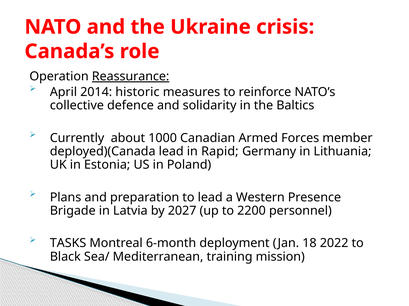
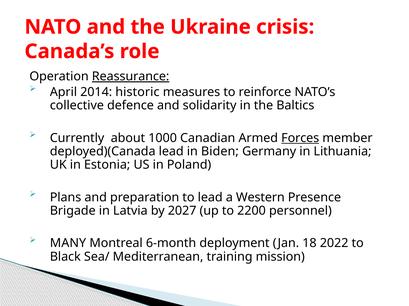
Forces underline: none -> present
Rapid: Rapid -> Biden
TASKS: TASKS -> MANY
